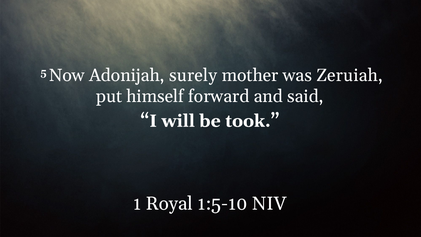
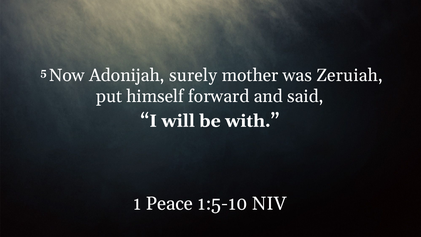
took: took -> with
Royal: Royal -> Peace
